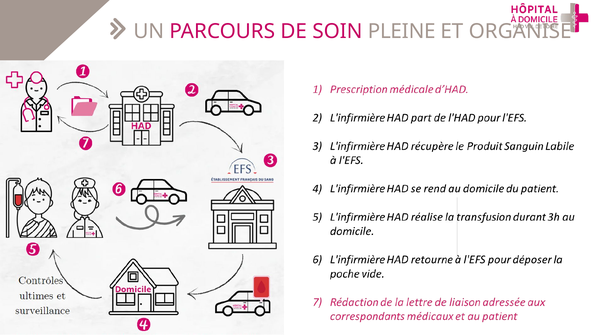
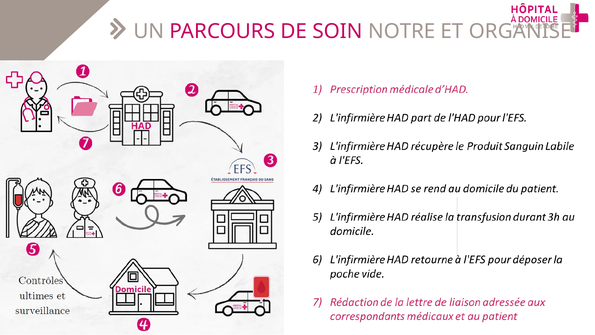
PLEINE: PLEINE -> NOTRE
